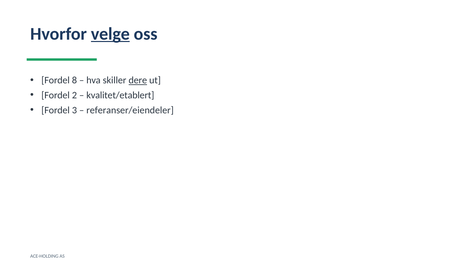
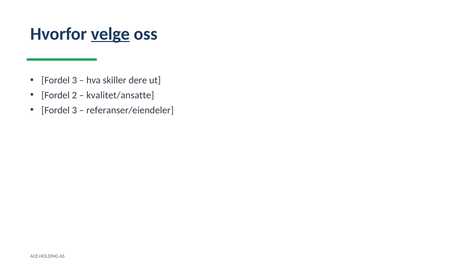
8 at (74, 80): 8 -> 3
dere underline: present -> none
kvalitet/etablert: kvalitet/etablert -> kvalitet/ansatte
